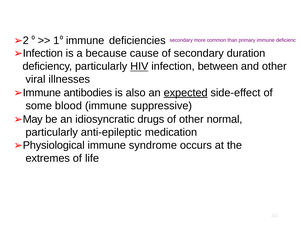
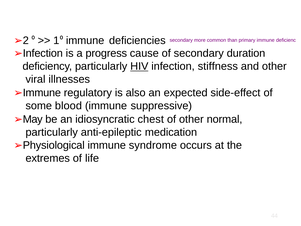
because: because -> progress
between: between -> stiffness
antibodies: antibodies -> regulatory
expected underline: present -> none
drugs: drugs -> chest
